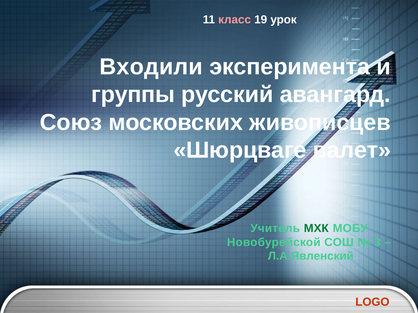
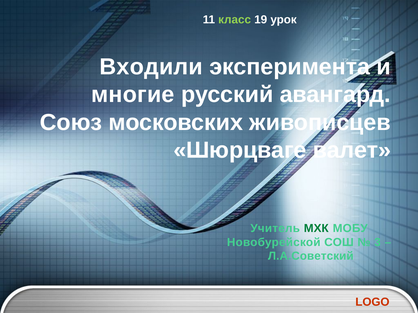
класс colour: pink -> light green
группы: группы -> многие
Л.А.Явленский: Л.А.Явленский -> Л.А.Советский
